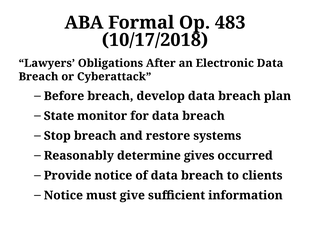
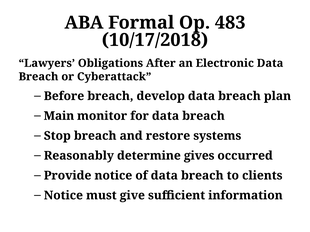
State: State -> Main
